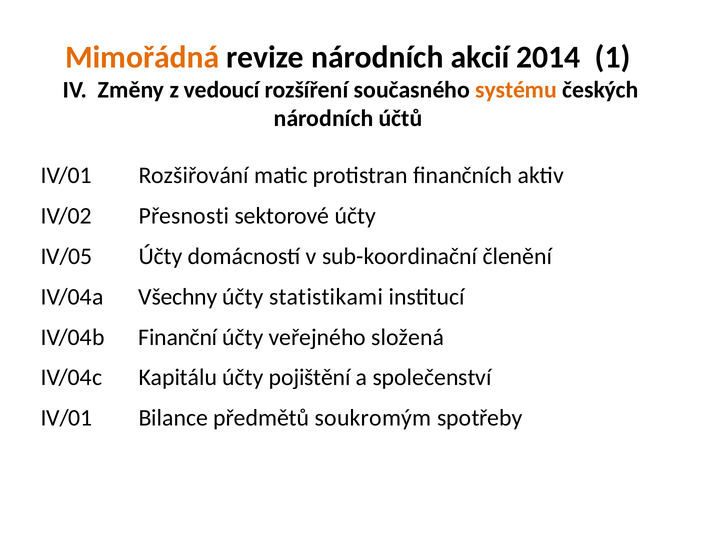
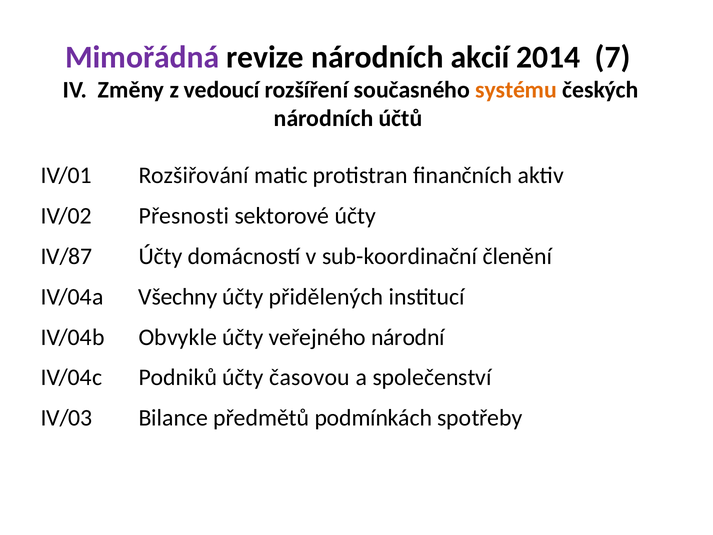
Mimořádná colour: orange -> purple
1: 1 -> 7
IV/05: IV/05 -> IV/87
statistikami: statistikami -> přidělených
Finanční: Finanční -> Obvykle
složená: složená -> národní
Kapitálu: Kapitálu -> Podniků
pojištění: pojištění -> časovou
IV/01 at (66, 418): IV/01 -> IV/03
soukromým: soukromým -> podmínkách
